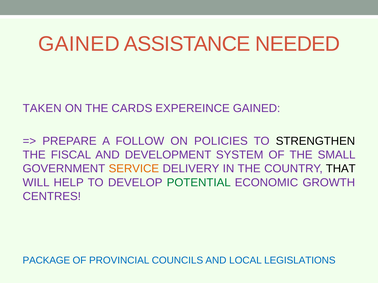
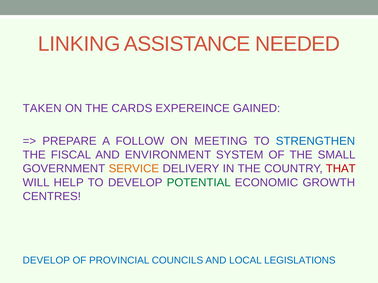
GAINED at (79, 44): GAINED -> LINKING
POLICIES: POLICIES -> MEETING
STRENGTHEN colour: black -> blue
DEVELOPMENT: DEVELOPMENT -> ENVIRONMENT
THAT colour: black -> red
PACKAGE at (46, 261): PACKAGE -> DEVELOP
